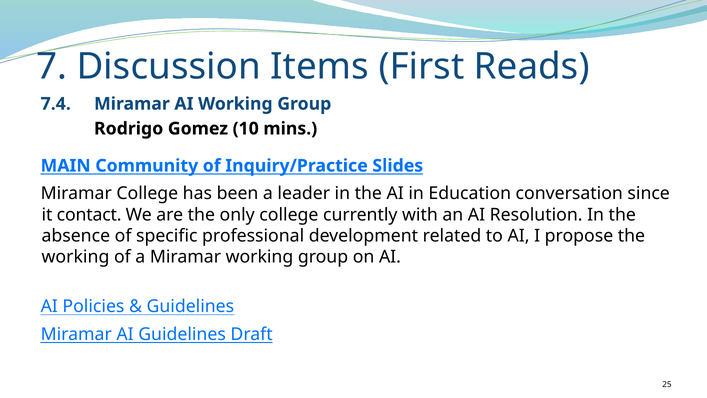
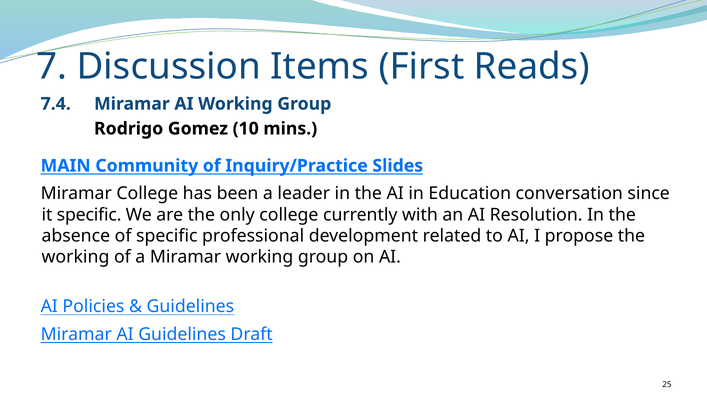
it contact: contact -> specific
